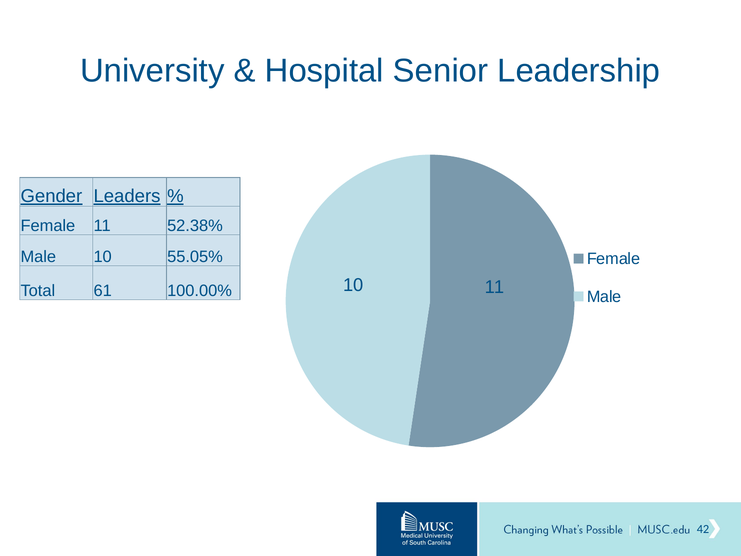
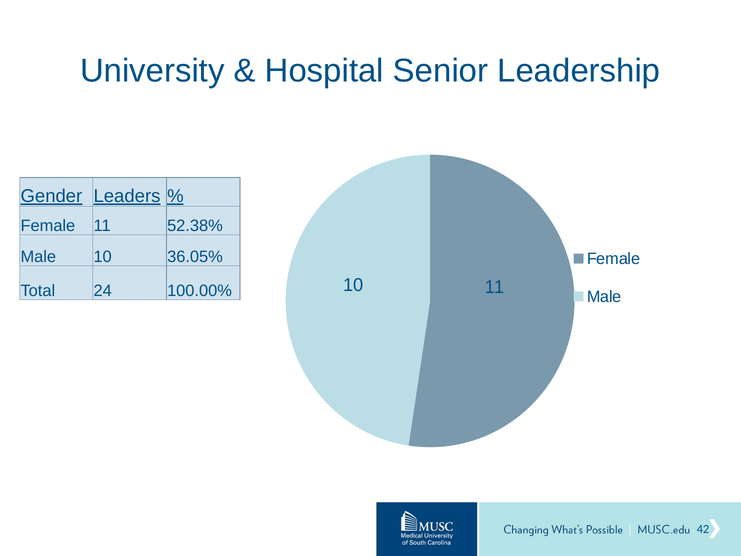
55.05%: 55.05% -> 36.05%
61: 61 -> 24
